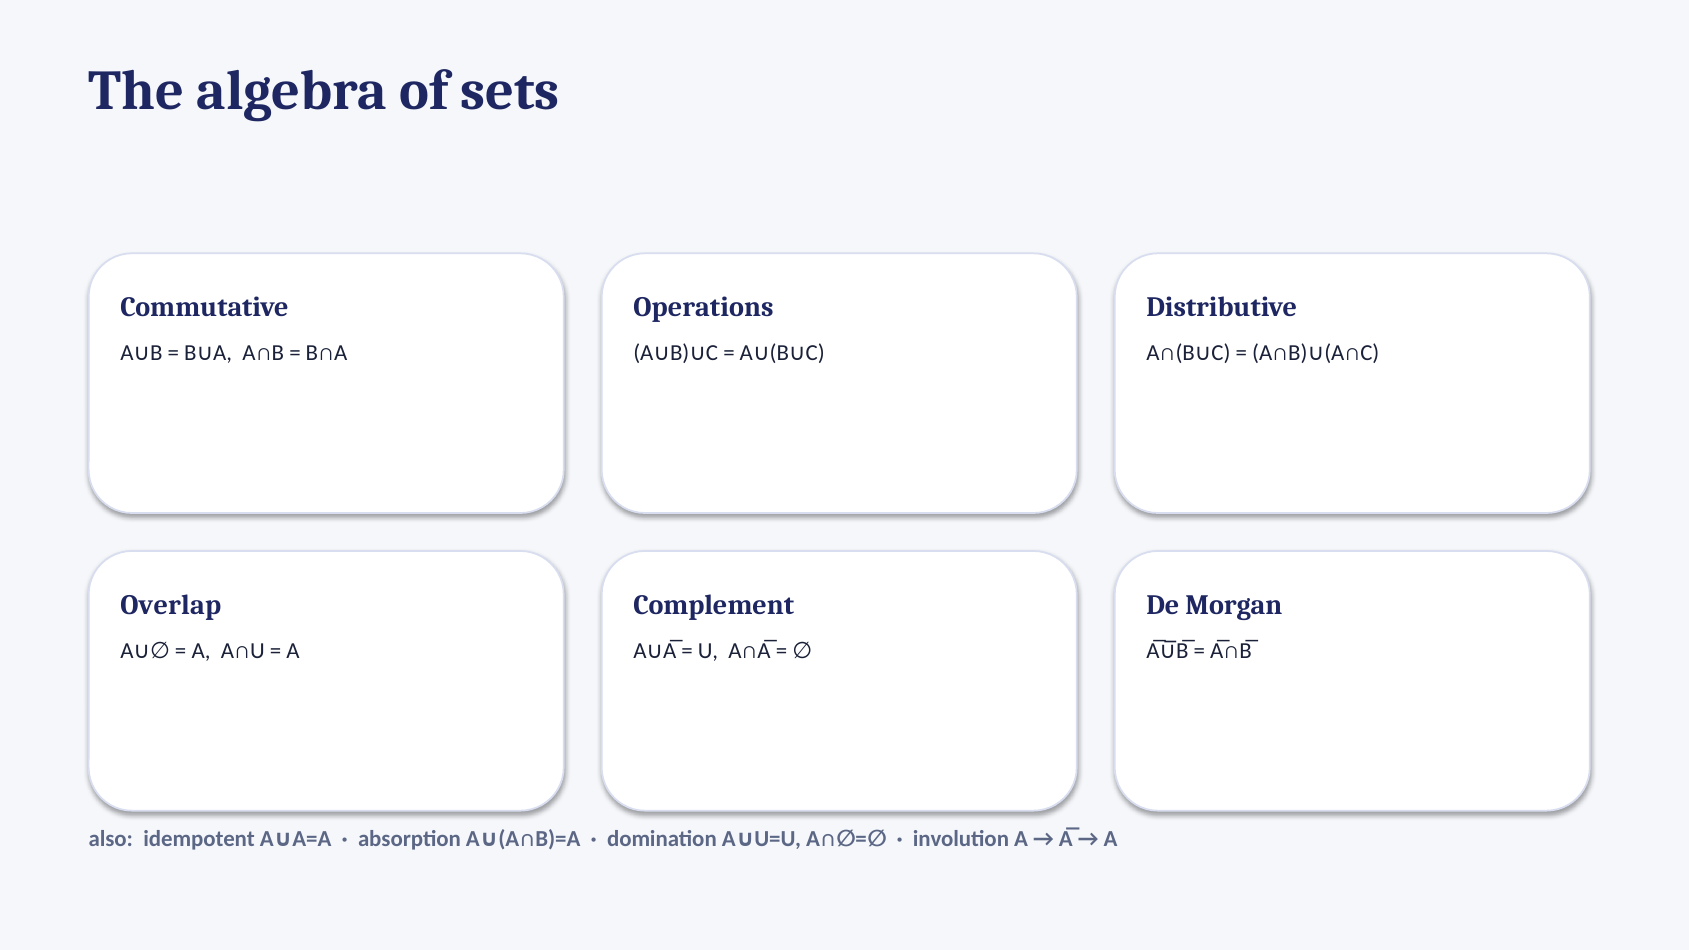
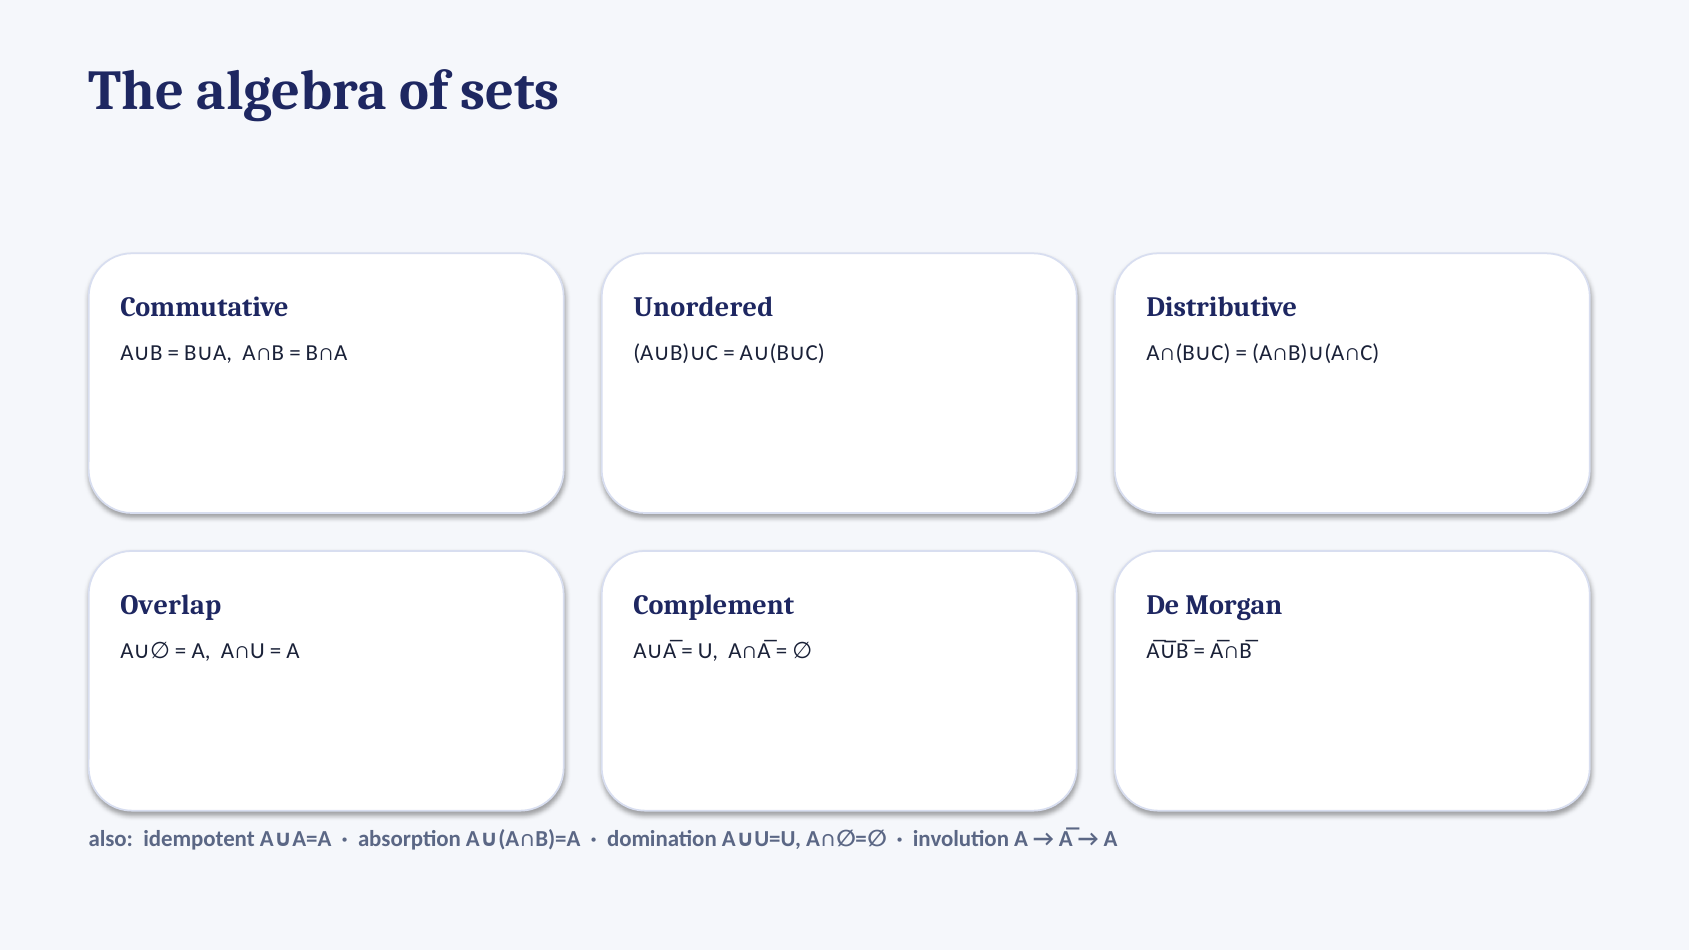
Operations: Operations -> Unordered
